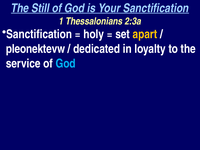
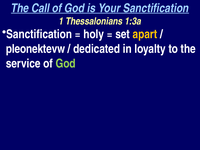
Still: Still -> Call
2:3a: 2:3a -> 1:3a
God at (66, 64) colour: light blue -> light green
